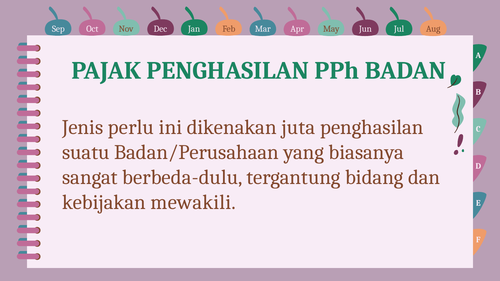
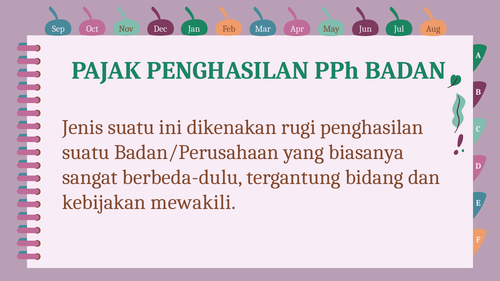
Jenis perlu: perlu -> suatu
juta: juta -> rugi
